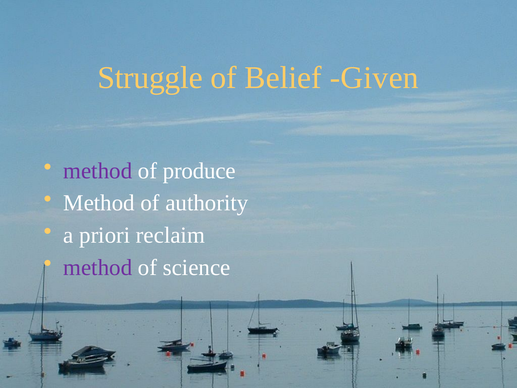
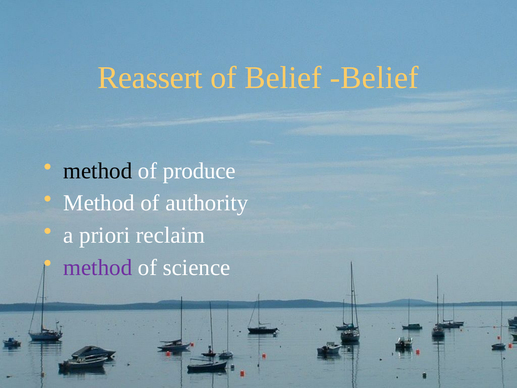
Struggle: Struggle -> Reassert
Belief Given: Given -> Belief
method at (98, 171) colour: purple -> black
